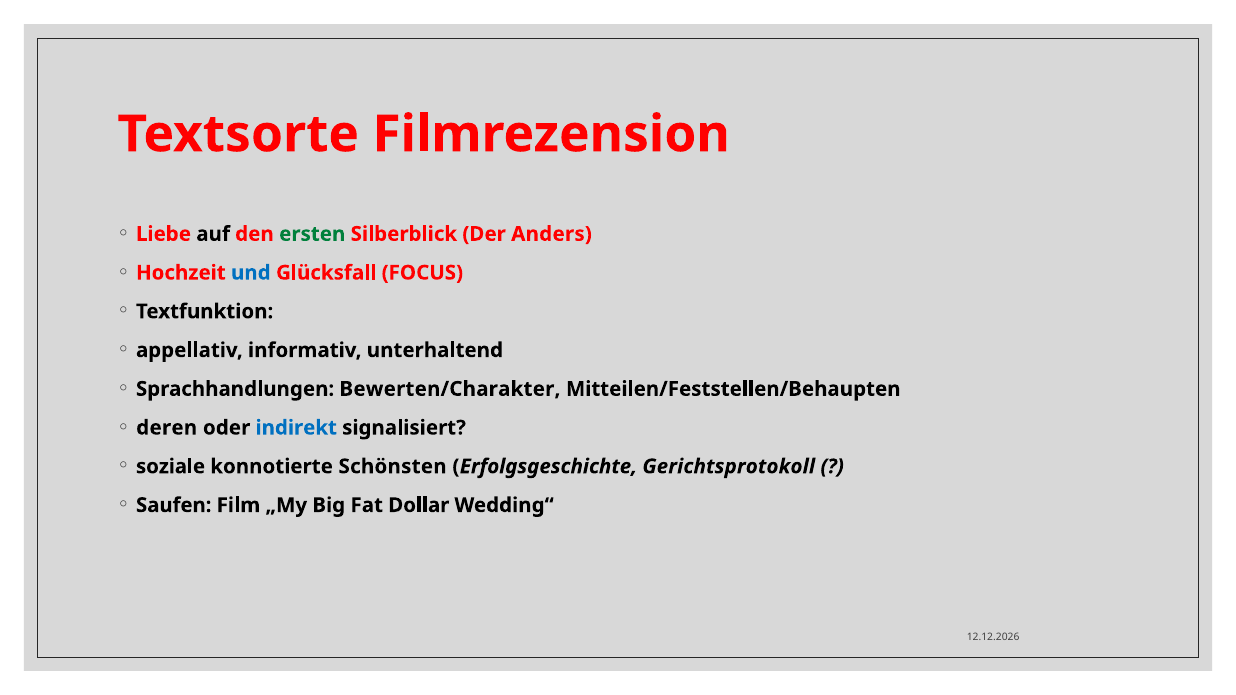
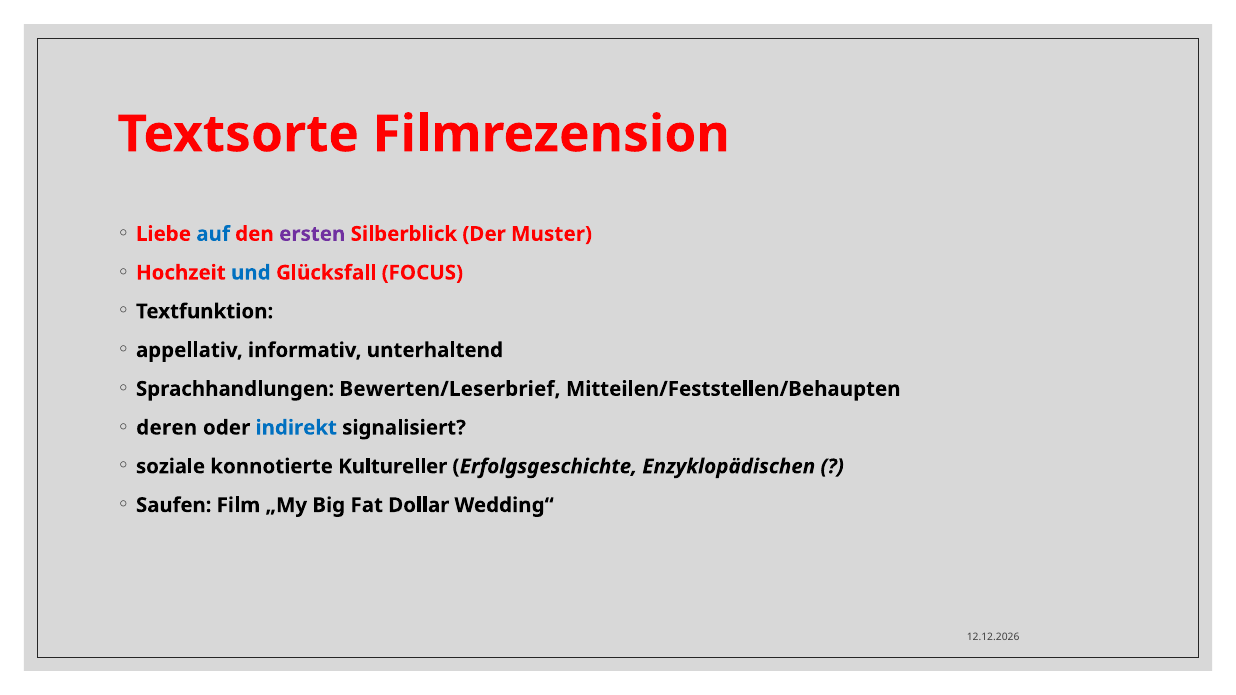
auf colour: black -> blue
ersten colour: green -> purple
Anders: Anders -> Muster
Bewerten/Charakter: Bewerten/Charakter -> Bewerten/Leserbrief
Schönsten: Schönsten -> Kultureller
Gerichtsprotokoll: Gerichtsprotokoll -> Enzyklopädischen
